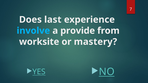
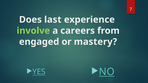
involve colour: light blue -> light green
provide: provide -> careers
worksite: worksite -> engaged
